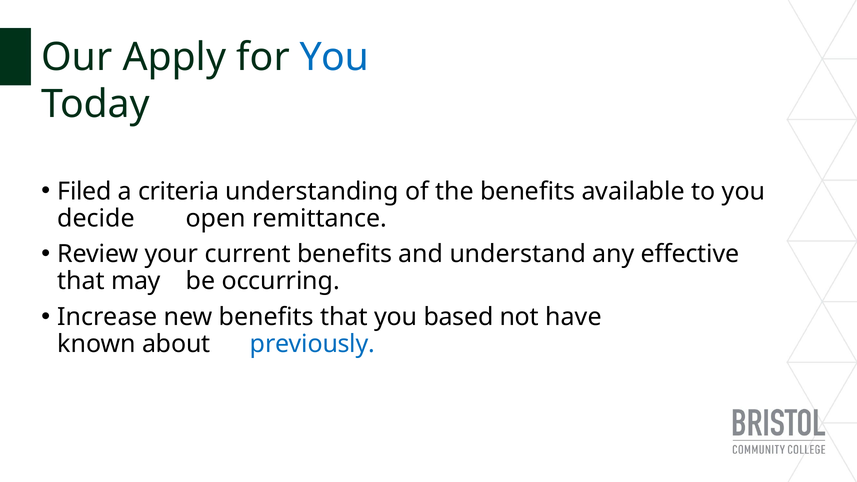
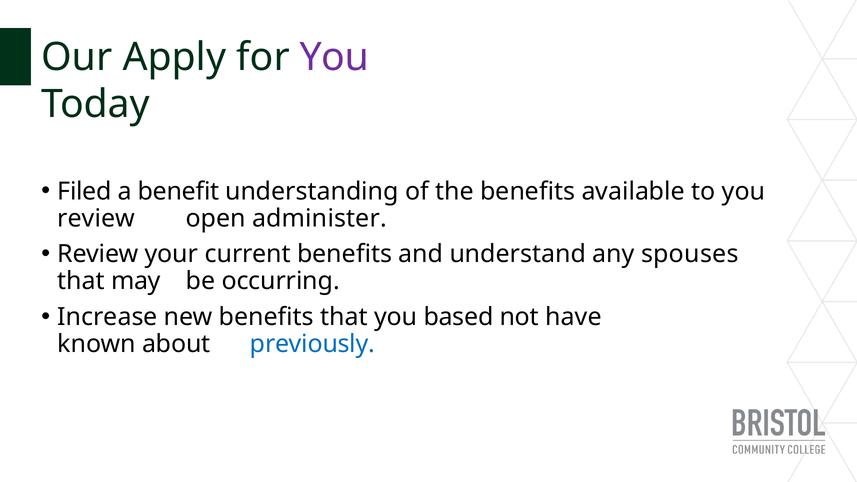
You at (334, 57) colour: blue -> purple
criteria: criteria -> benefit
decide at (96, 218): decide -> review
remittance: remittance -> administer
effective: effective -> spouses
